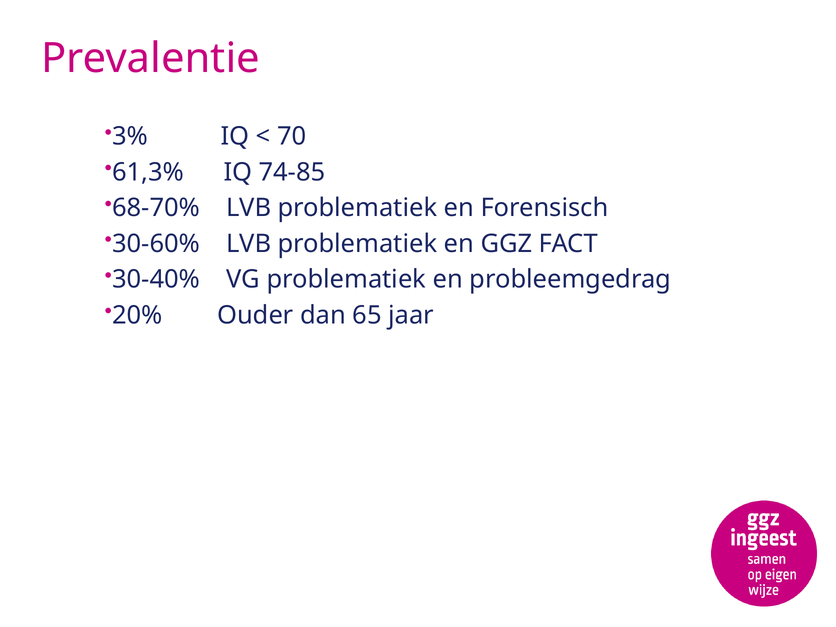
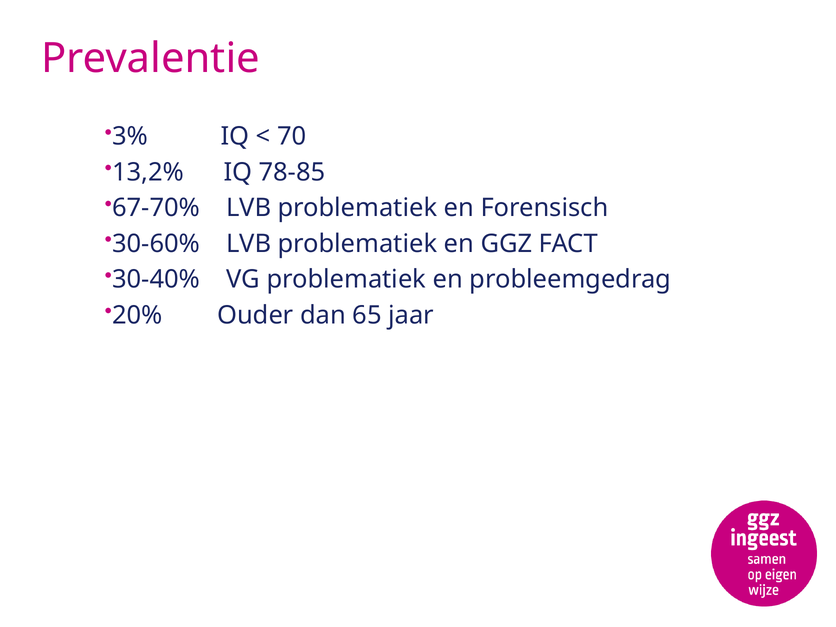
61,3%: 61,3% -> 13,2%
74-85: 74-85 -> 78-85
68-70%: 68-70% -> 67-70%
